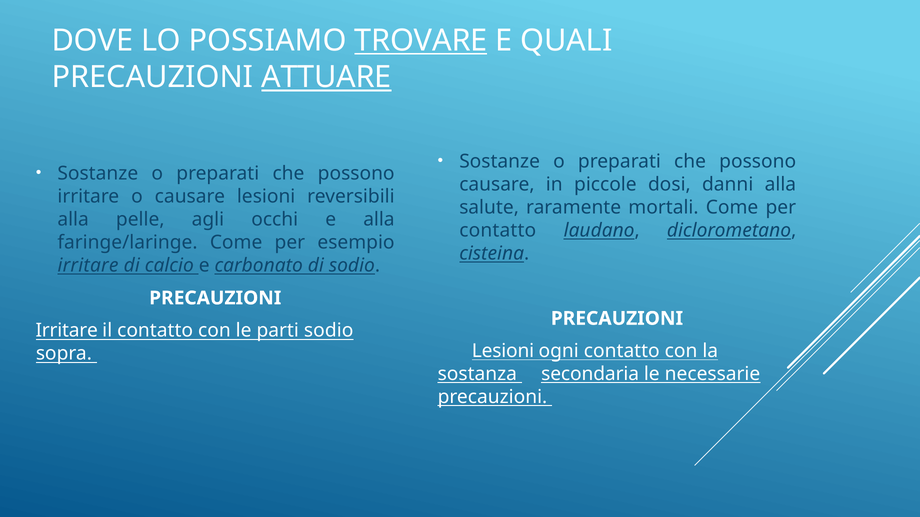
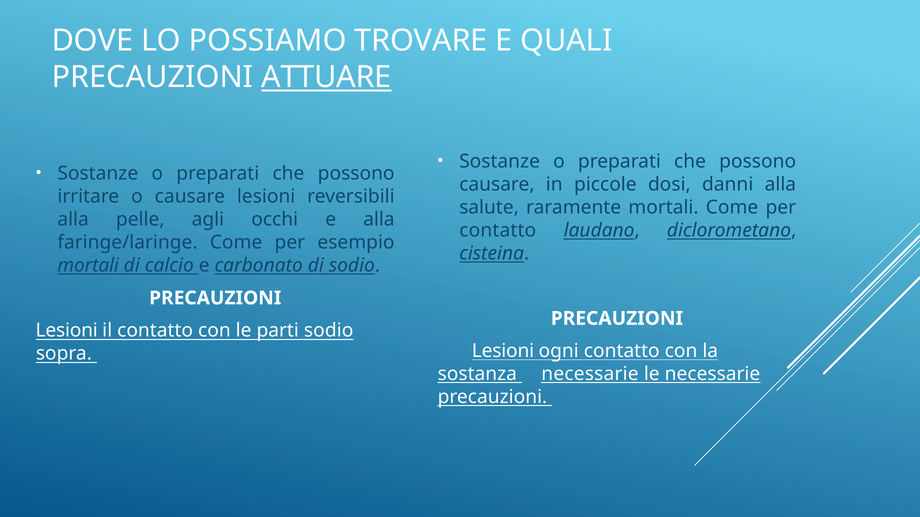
TROVARE underline: present -> none
irritare at (88, 266): irritare -> mortali
Irritare at (67, 331): Irritare -> Lesioni
sostanza secondaria: secondaria -> necessarie
